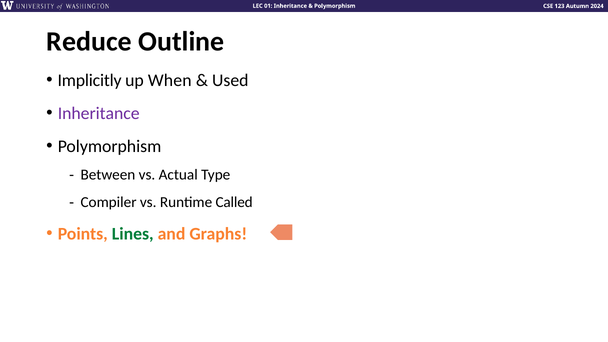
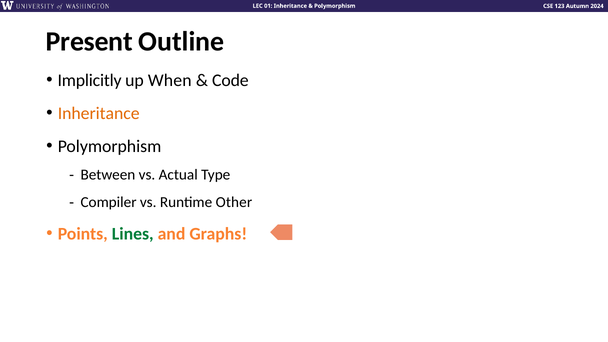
Reduce: Reduce -> Present
Used: Used -> Code
Inheritance at (99, 113) colour: purple -> orange
Called: Called -> Other
